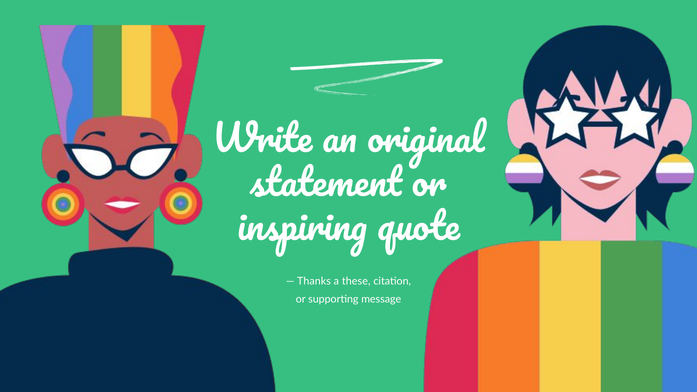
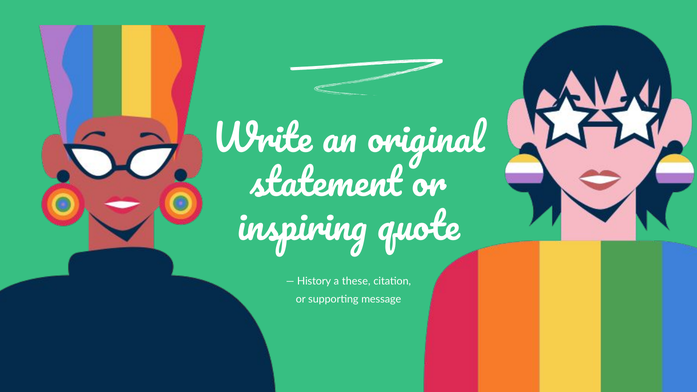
Thanks: Thanks -> History
